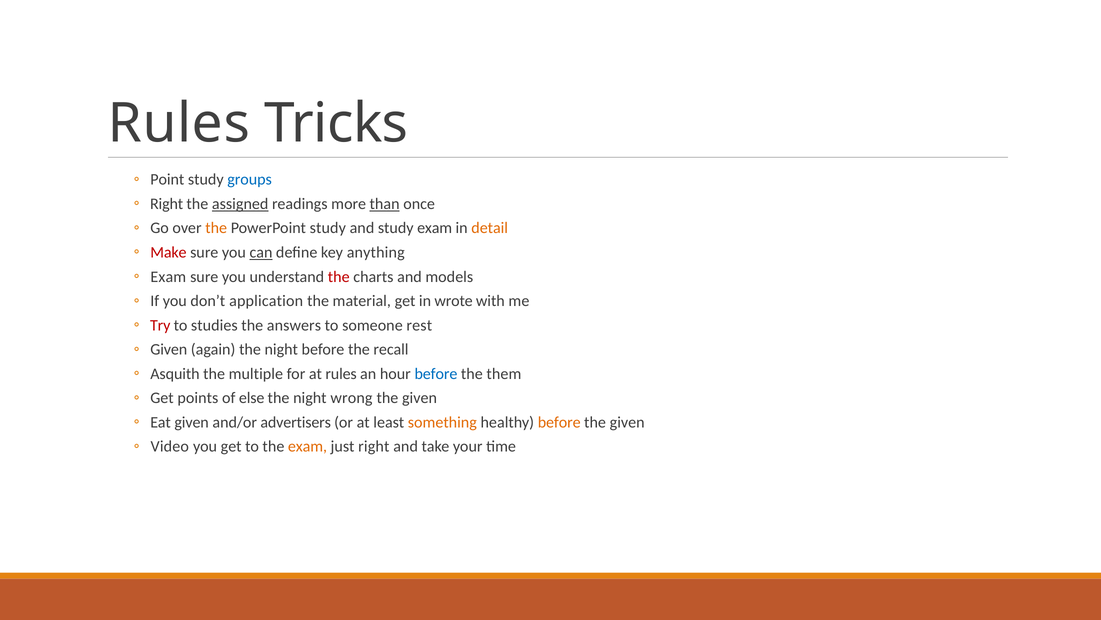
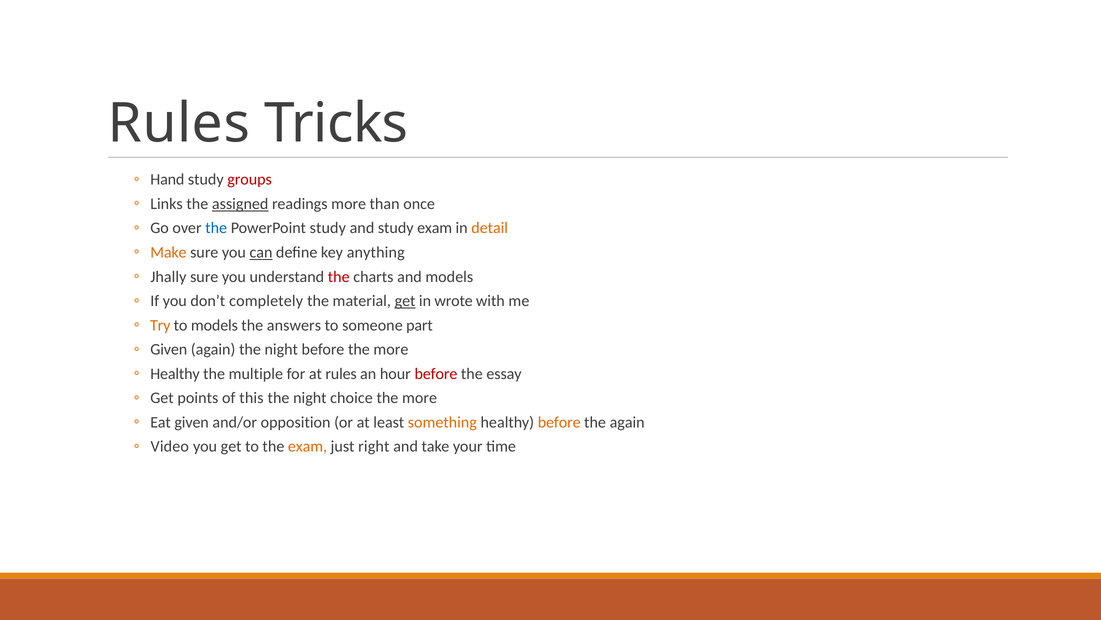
Point: Point -> Hand
groups colour: blue -> red
Right at (167, 204): Right -> Links
than underline: present -> none
the at (216, 228) colour: orange -> blue
Make colour: red -> orange
Exam at (168, 276): Exam -> Jhally
application: application -> completely
get at (405, 301) underline: none -> present
Try colour: red -> orange
to studies: studies -> models
rest: rest -> part
before the recall: recall -> more
Asquith at (175, 373): Asquith -> Healthy
before at (436, 373) colour: blue -> red
them: them -> essay
else: else -> this
wrong: wrong -> choice
given at (420, 398): given -> more
advertisers: advertisers -> opposition
given at (627, 422): given -> again
